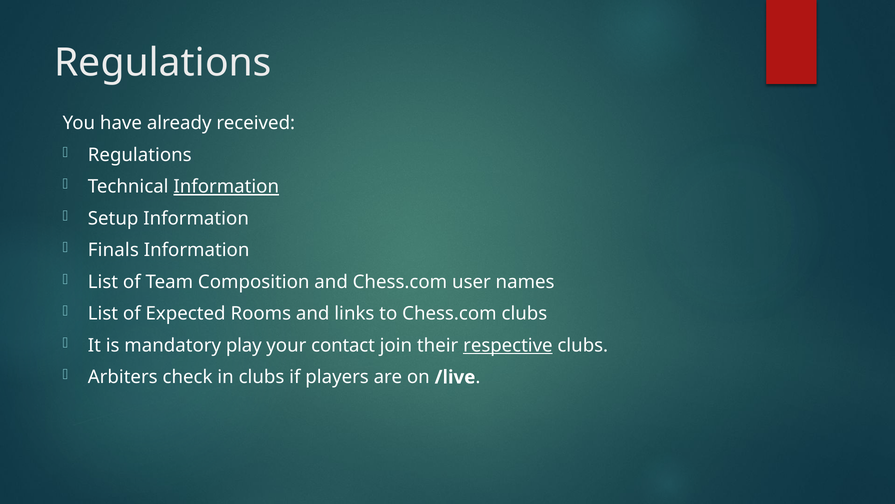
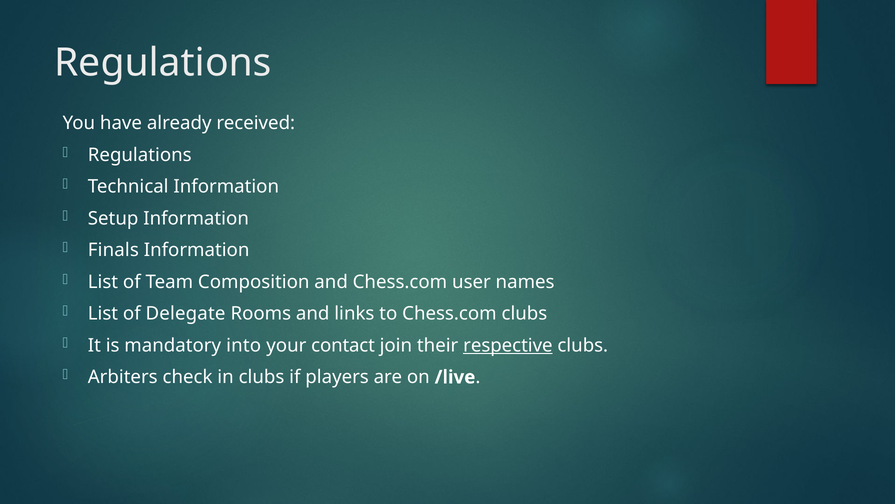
Information at (226, 187) underline: present -> none
Expected: Expected -> Delegate
play: play -> into
